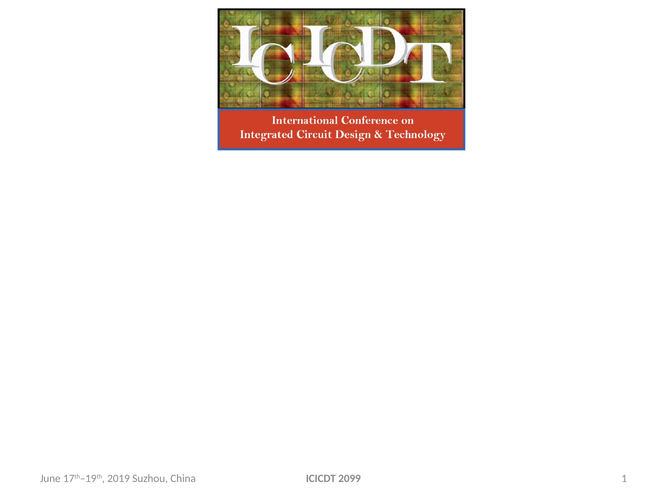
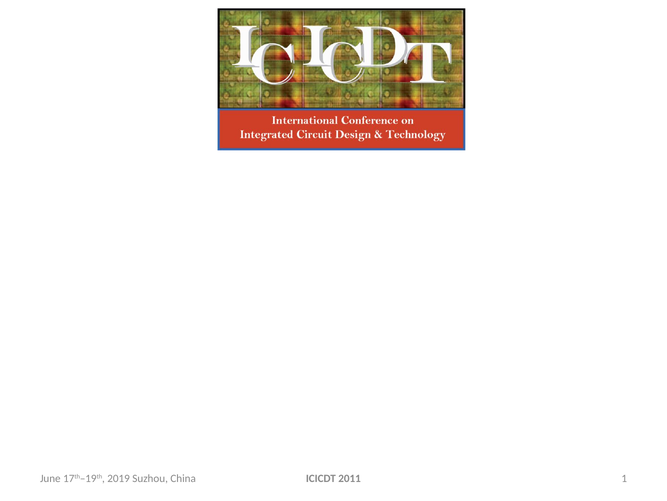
2099: 2099 -> 2011
